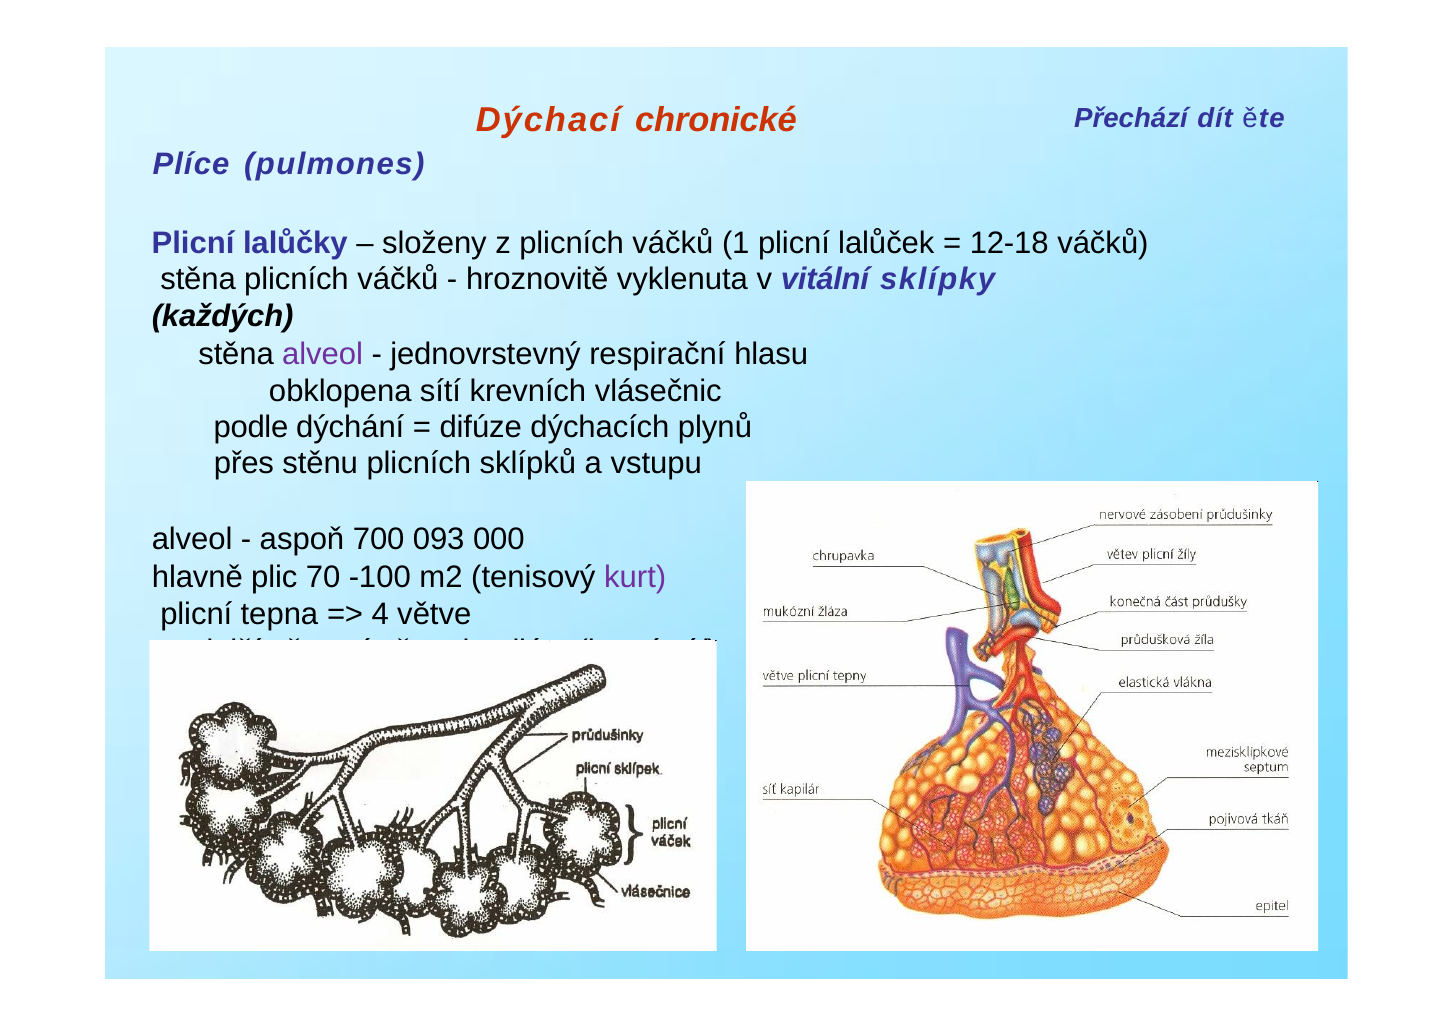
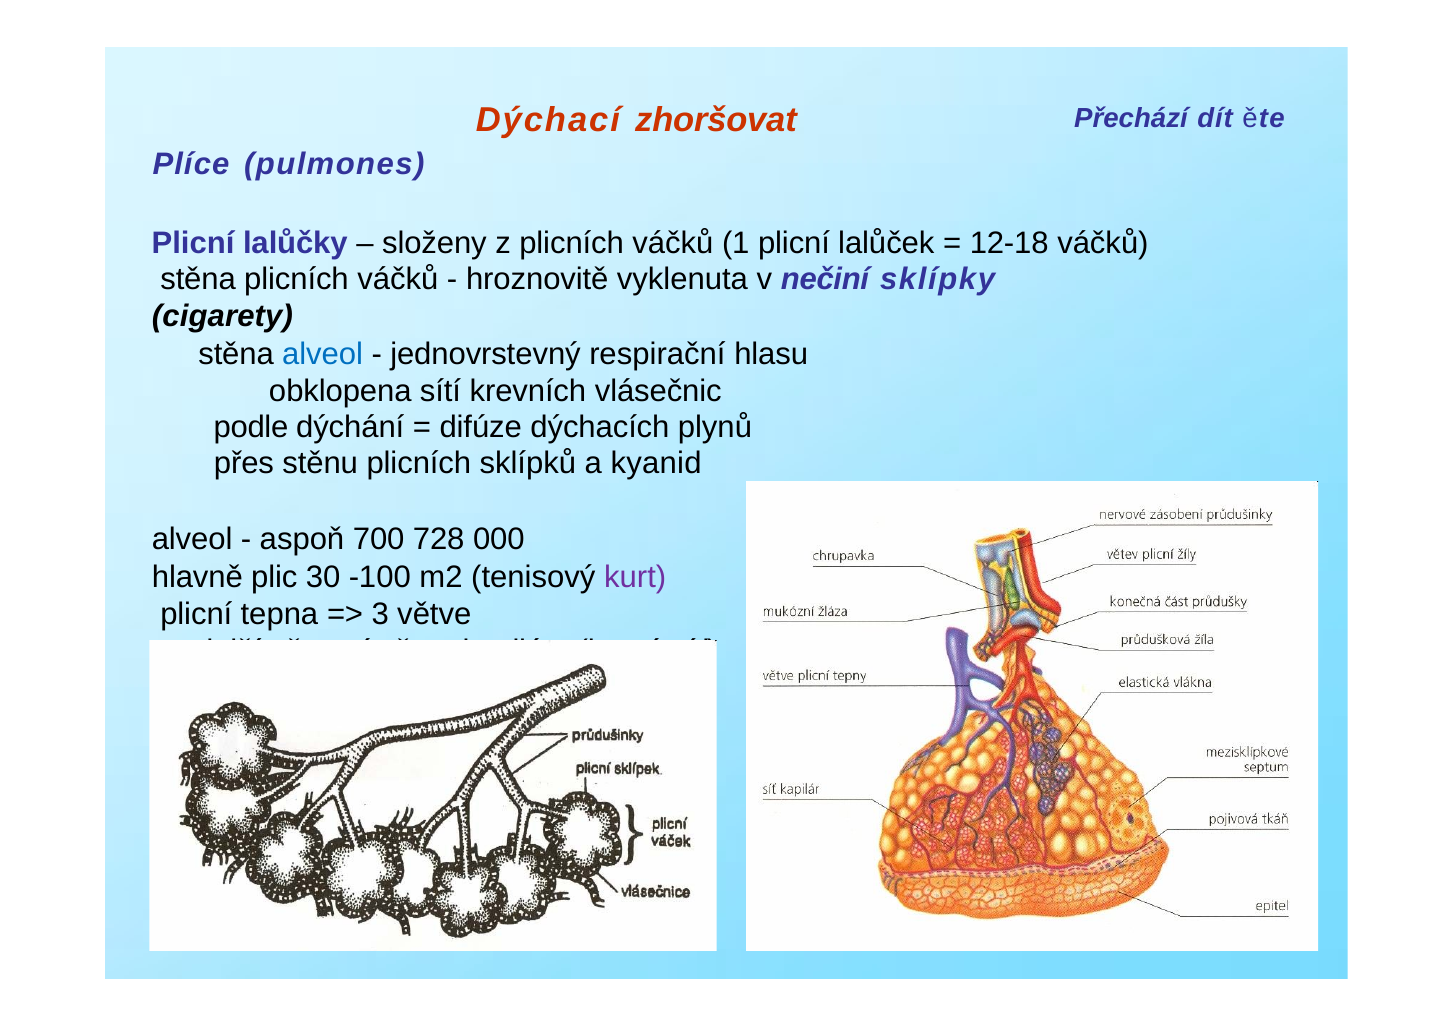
chronické: chronické -> zhoršovat
vitální: vitální -> nečiní
každých: každých -> cigarety
alveol at (323, 355) colour: purple -> blue
vstupu: vstupu -> kyanid
093: 093 -> 728
70: 70 -> 30
4: 4 -> 3
